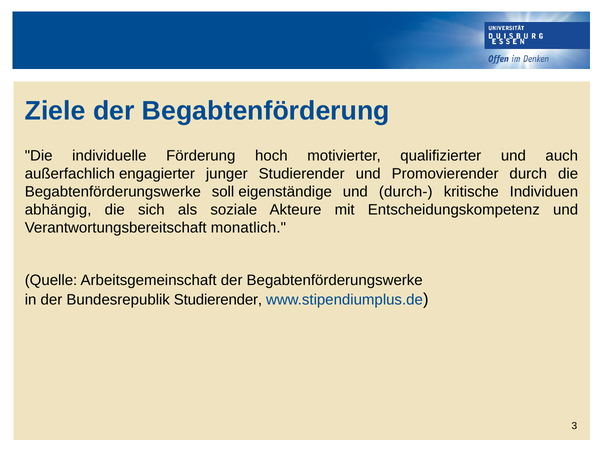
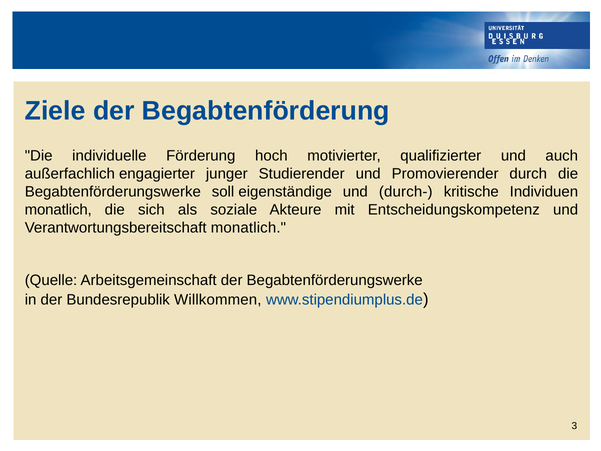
abhängig at (58, 210): abhängig -> monatlich
Bundesrepublik Studierender: Studierender -> Willkommen
